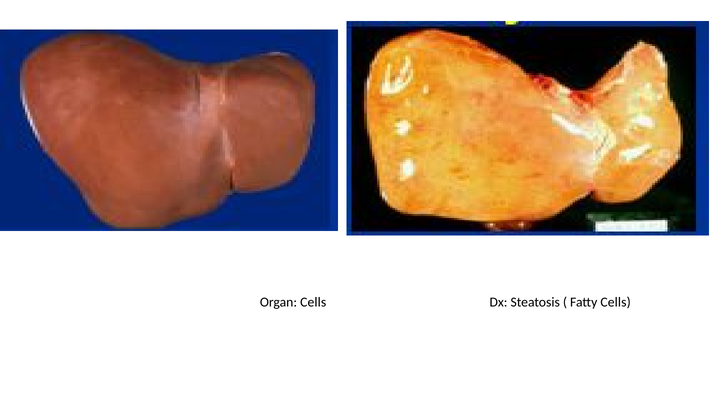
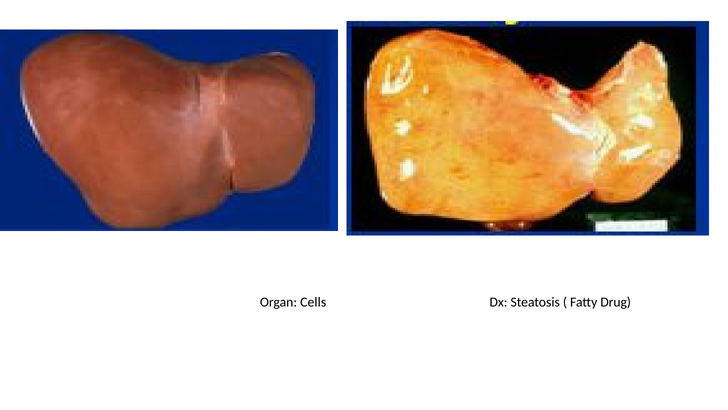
Fatty Cells: Cells -> Drug
